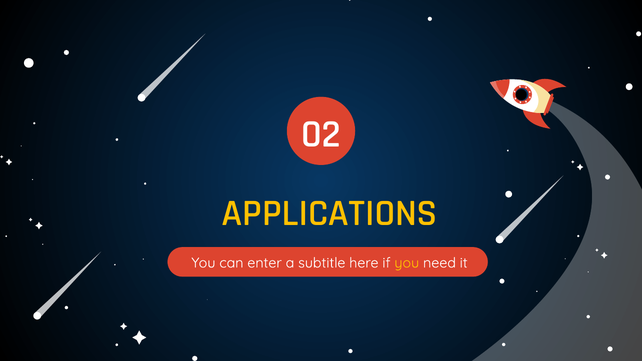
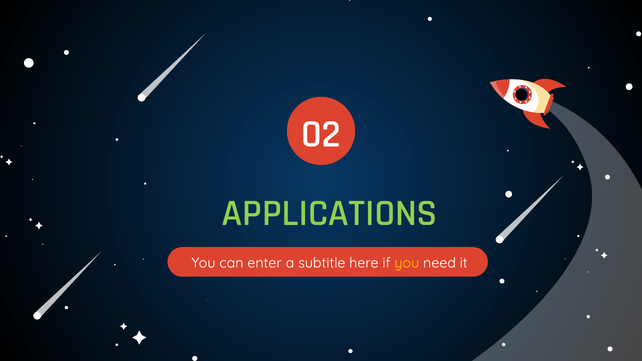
APPLICATIONS colour: yellow -> light green
